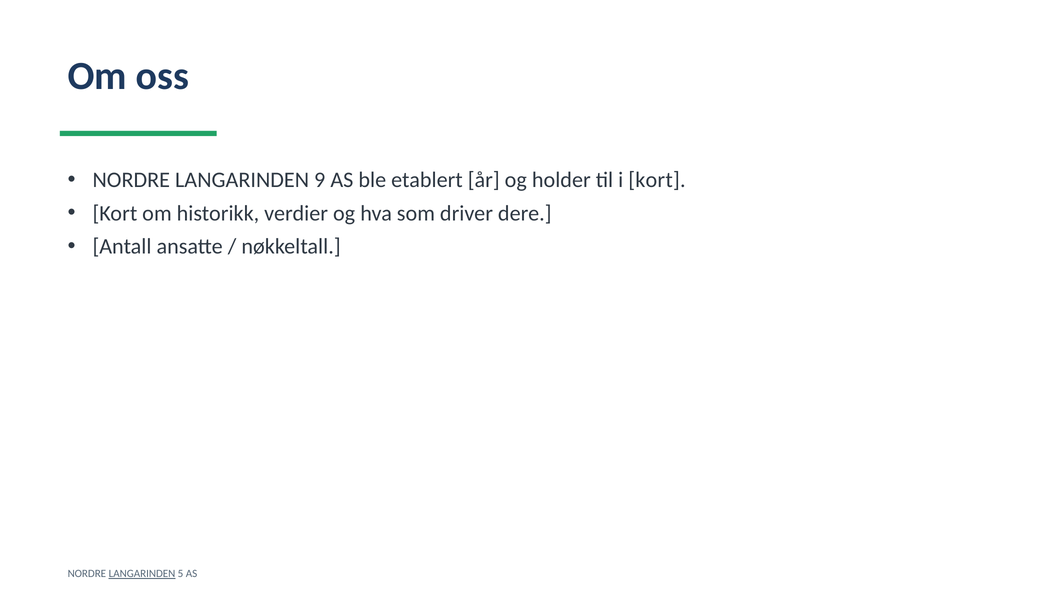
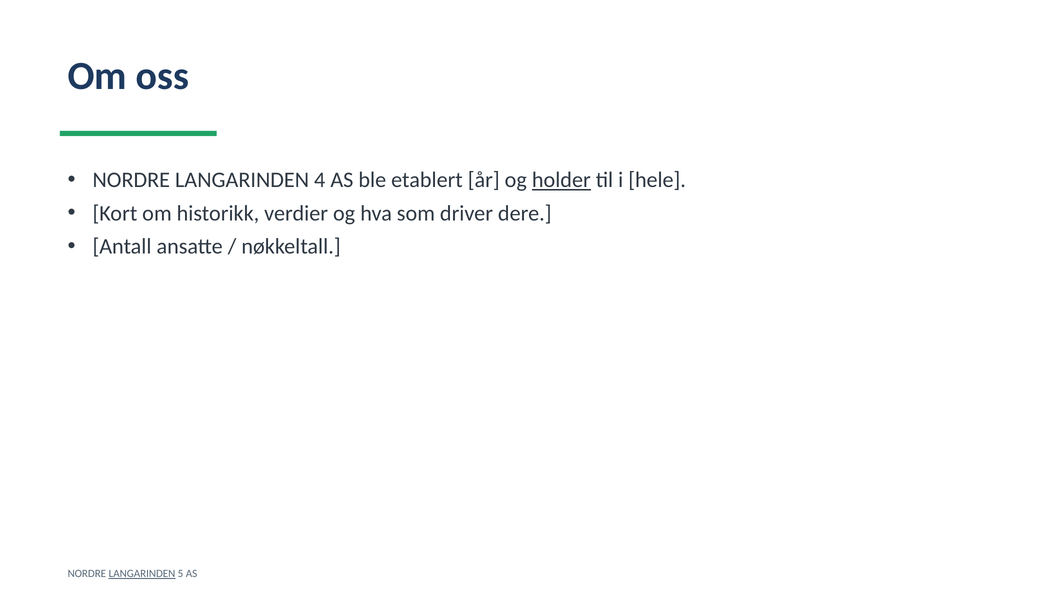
9: 9 -> 4
holder underline: none -> present
i kort: kort -> hele
